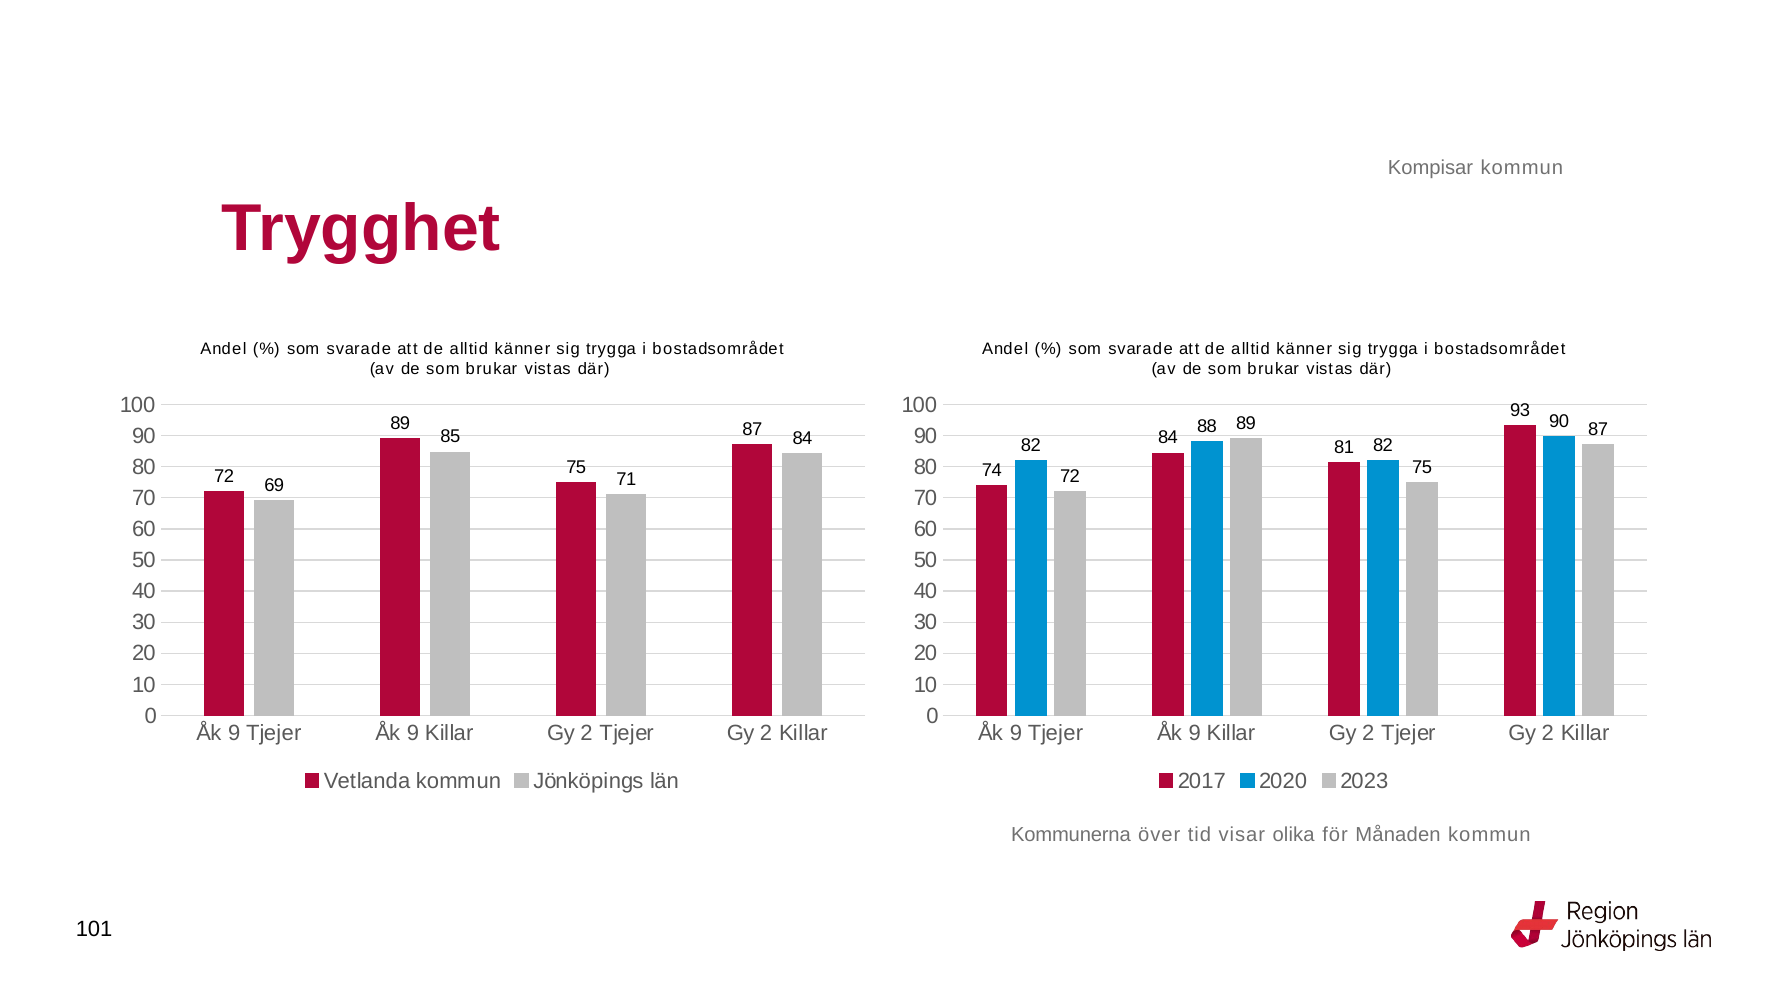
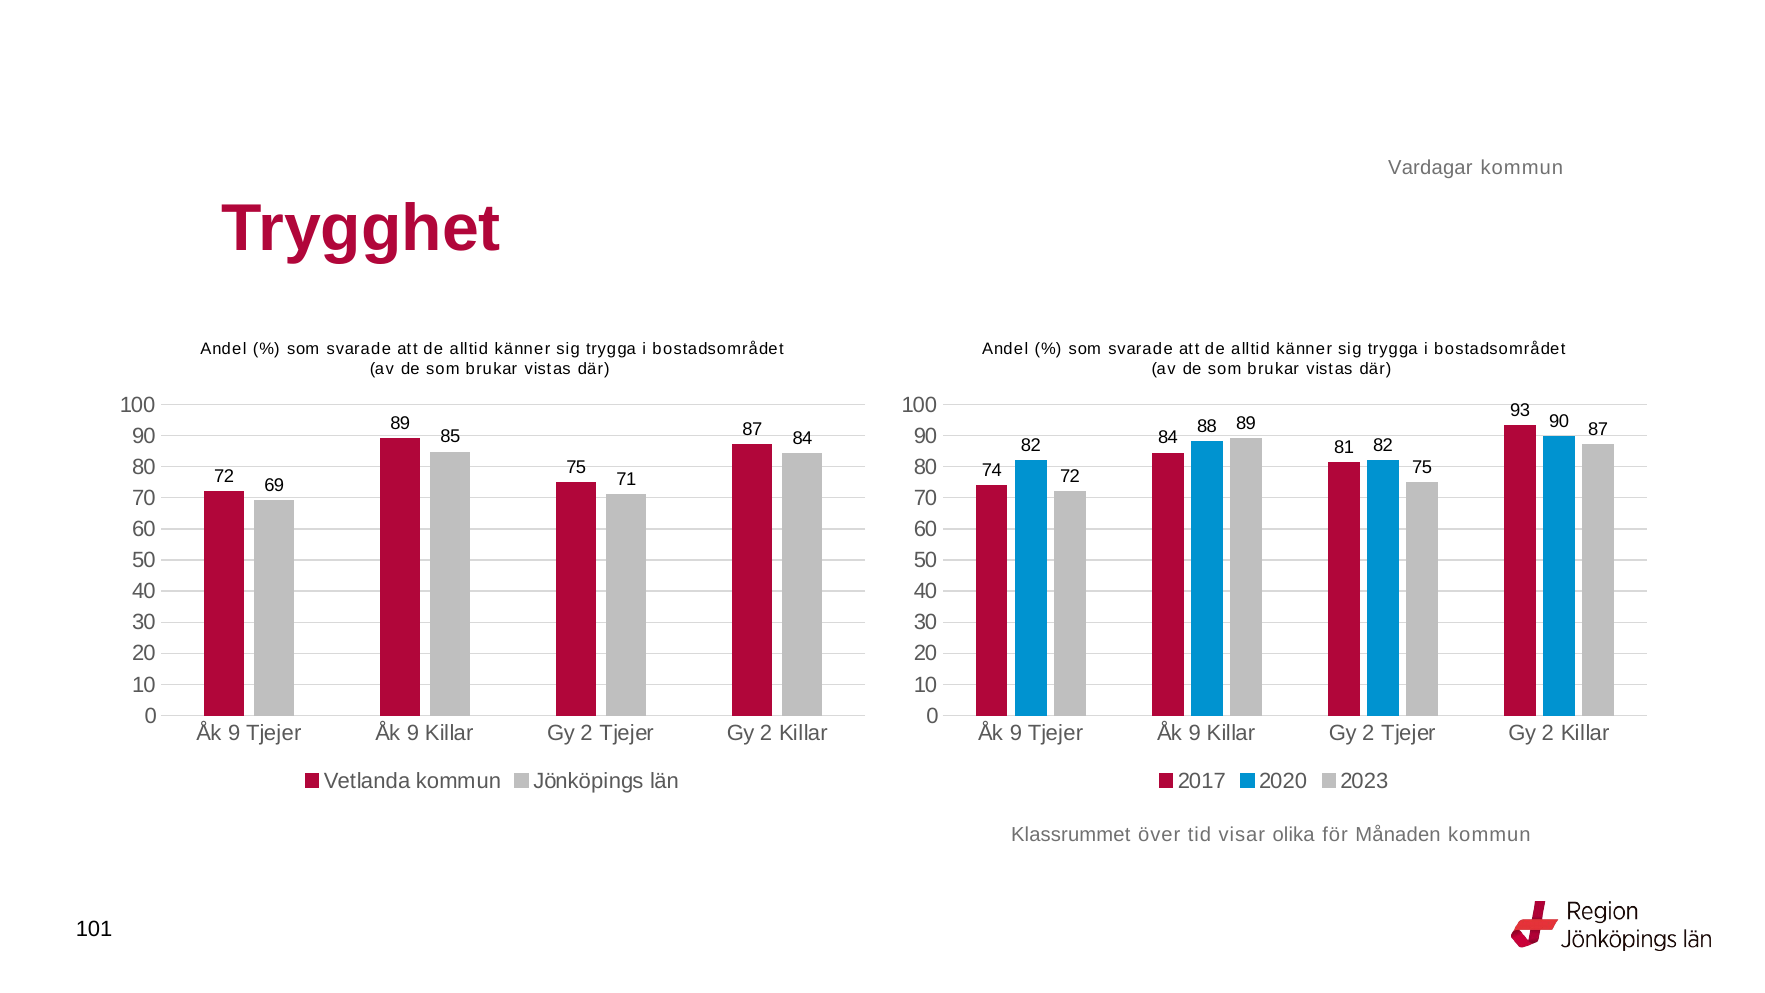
Kompisar: Kompisar -> Vardagar
Kommunerna: Kommunerna -> Klassrummet
